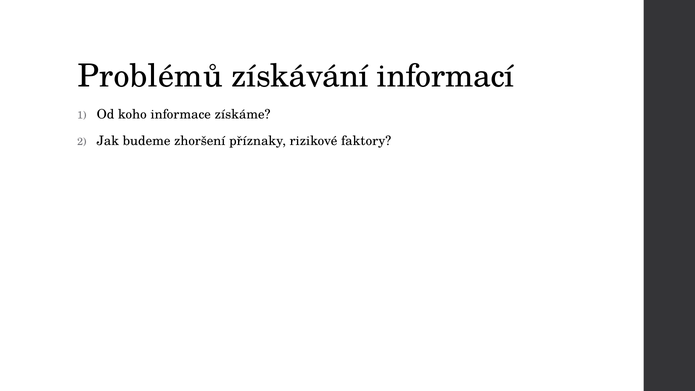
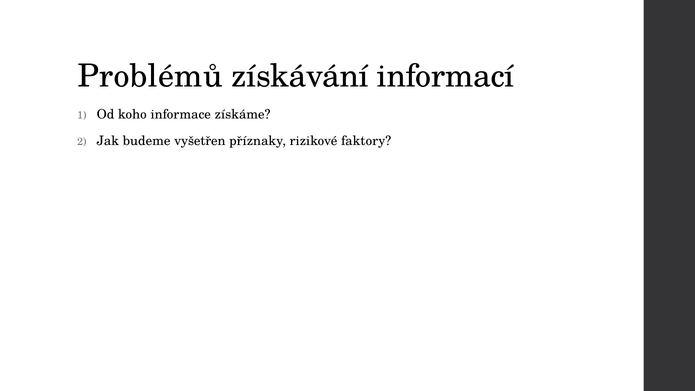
zhoršení: zhoršení -> vyšetřen
